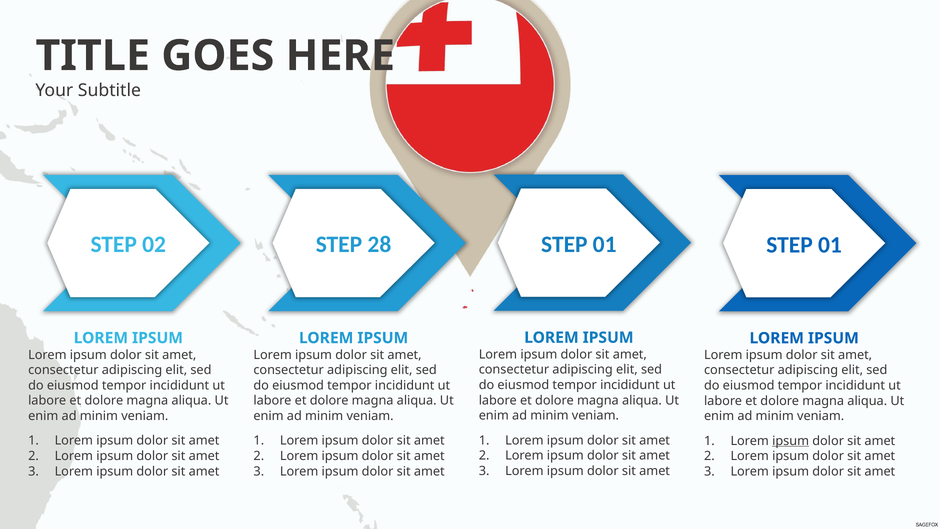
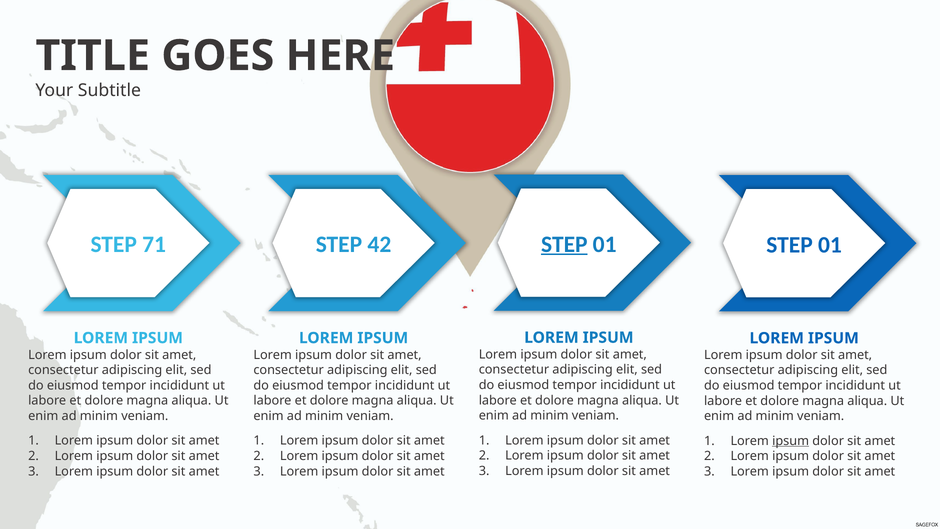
STEP at (564, 244) underline: none -> present
02: 02 -> 71
28: 28 -> 42
